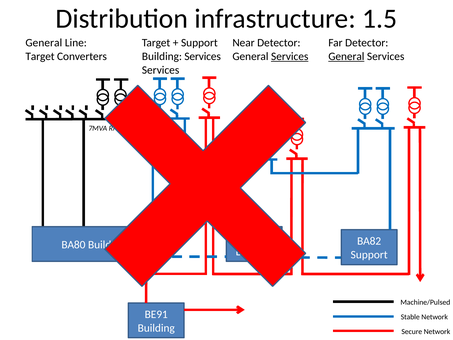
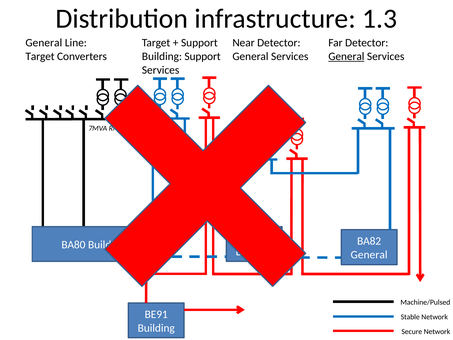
1.5: 1.5 -> 1.3
Building Services: Services -> Support
Services at (290, 56) underline: present -> none
Support at (369, 255): Support -> General
